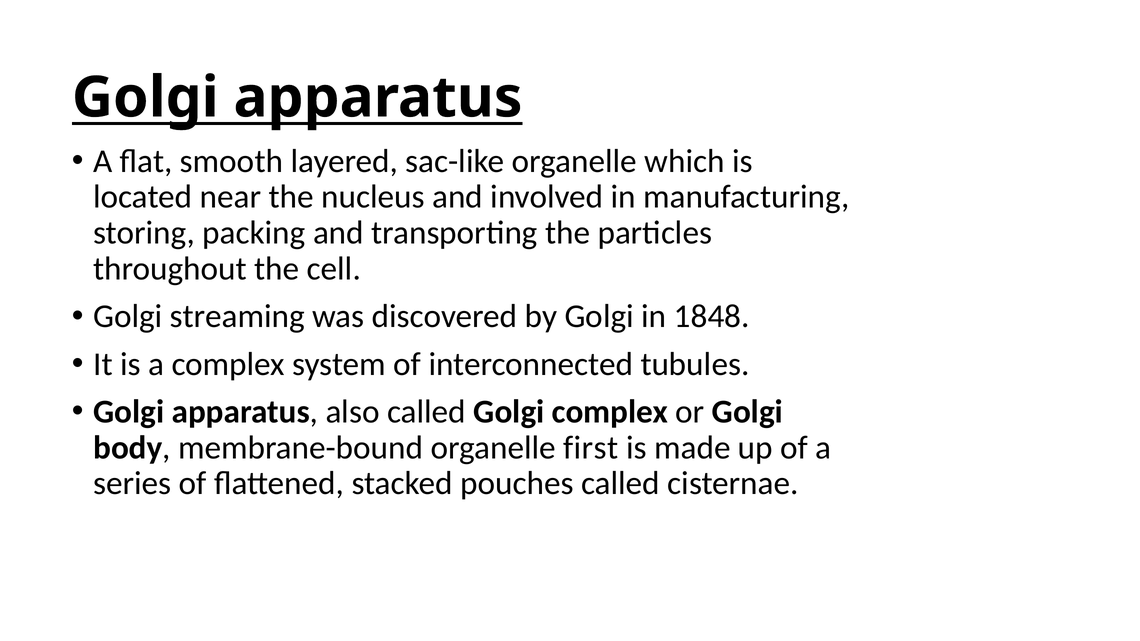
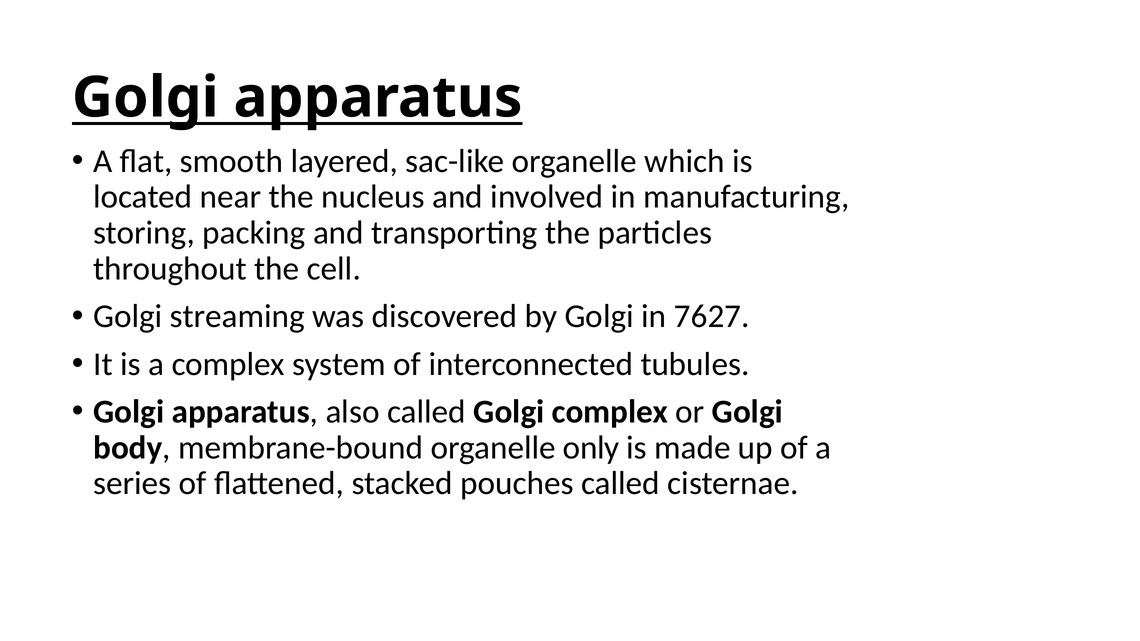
1848: 1848 -> 7627
first: first -> only
